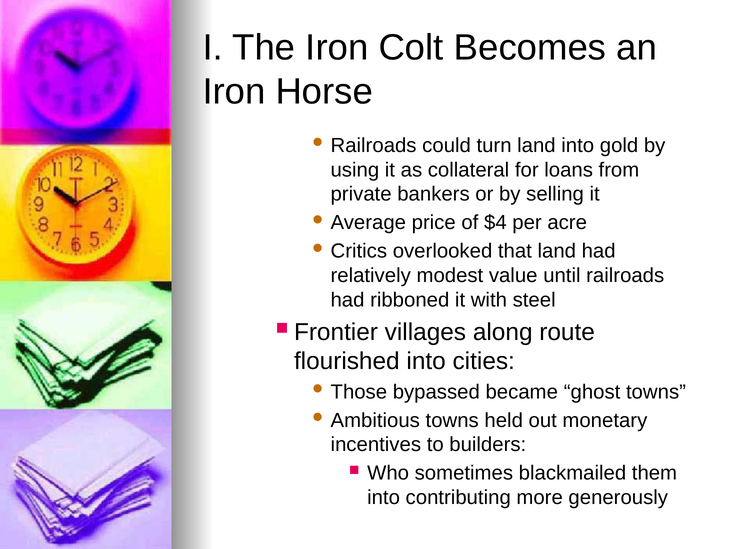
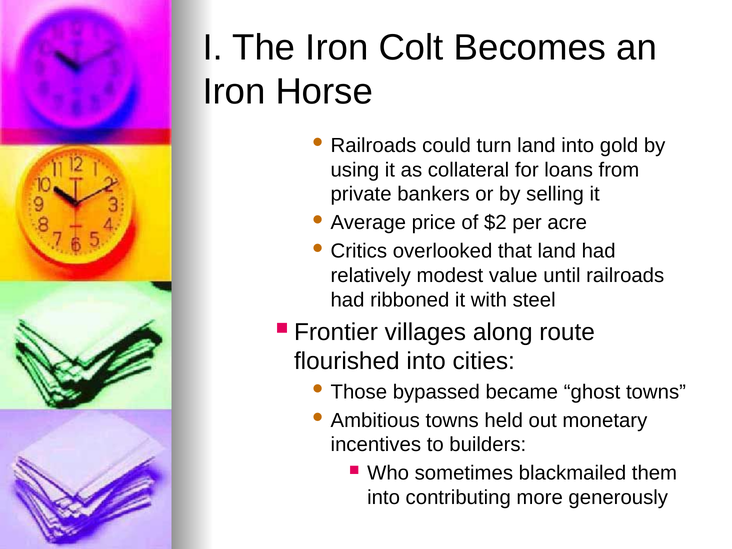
$4: $4 -> $2
